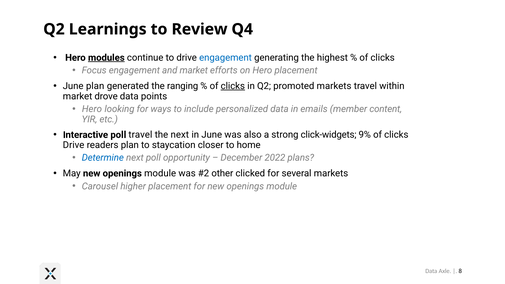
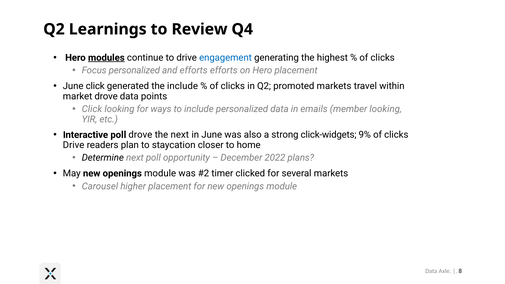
Focus engagement: engagement -> personalized
and market: market -> efforts
June plan: plan -> click
the ranging: ranging -> include
clicks at (233, 86) underline: present -> none
Hero at (92, 109): Hero -> Click
member content: content -> looking
poll travel: travel -> drove
Determine colour: blue -> black
other: other -> timer
